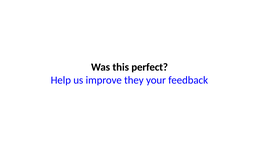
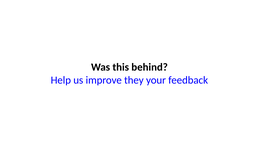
perfect: perfect -> behind
